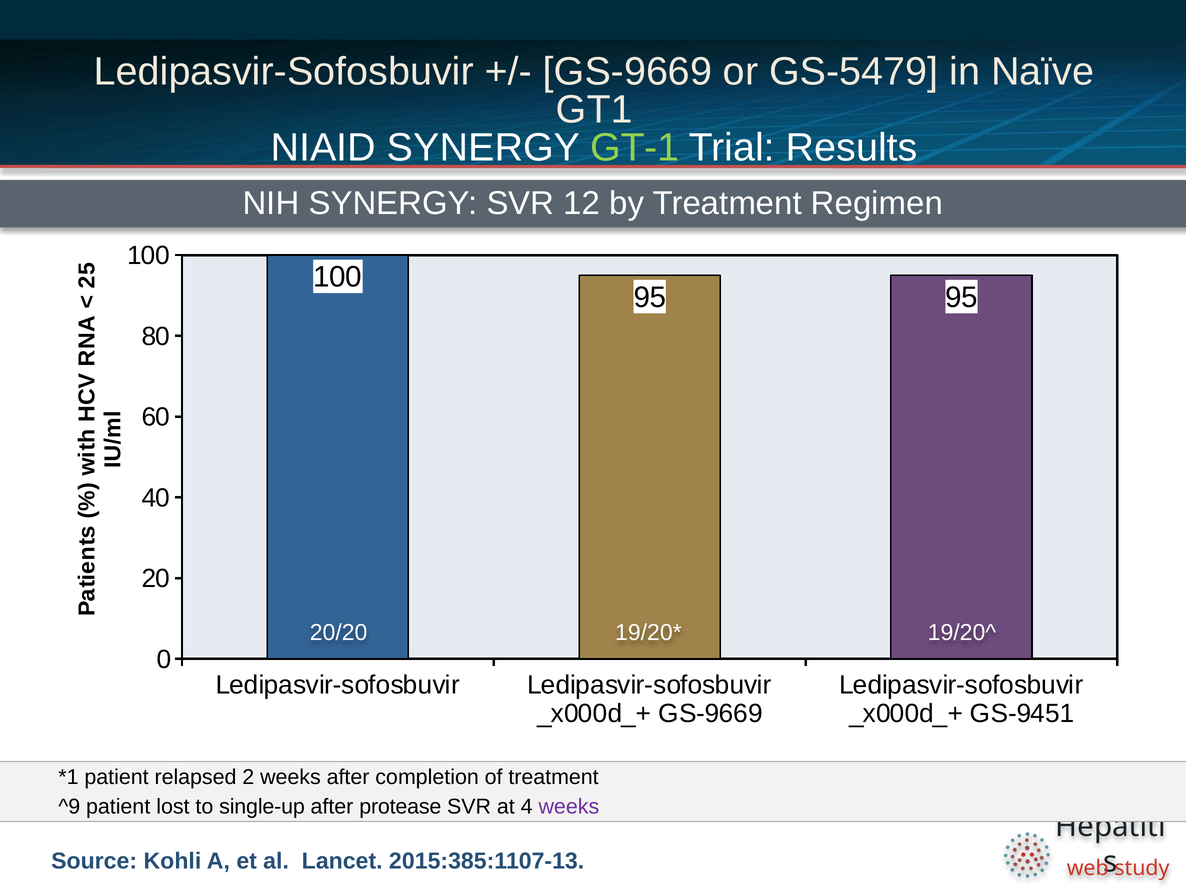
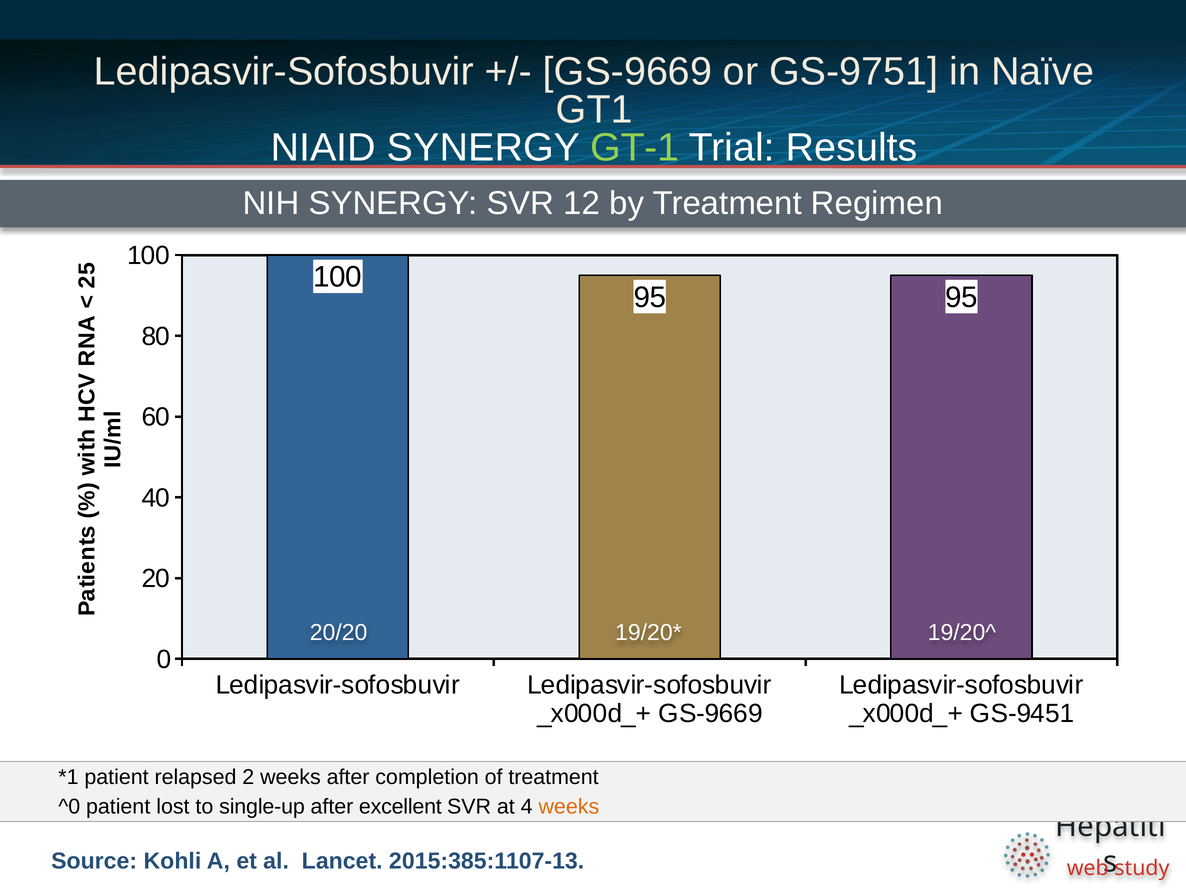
GS-5479: GS-5479 -> GS-9751
^9: ^9 -> ^0
protease: protease -> excellent
weeks at (569, 806) colour: purple -> orange
